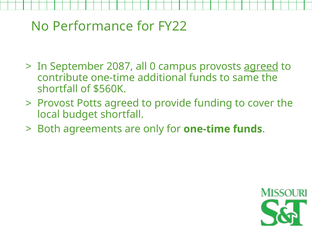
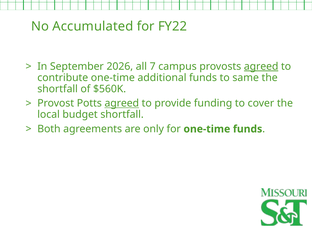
Performance: Performance -> Accumulated
2087: 2087 -> 2026
0: 0 -> 7
agreed at (122, 103) underline: none -> present
